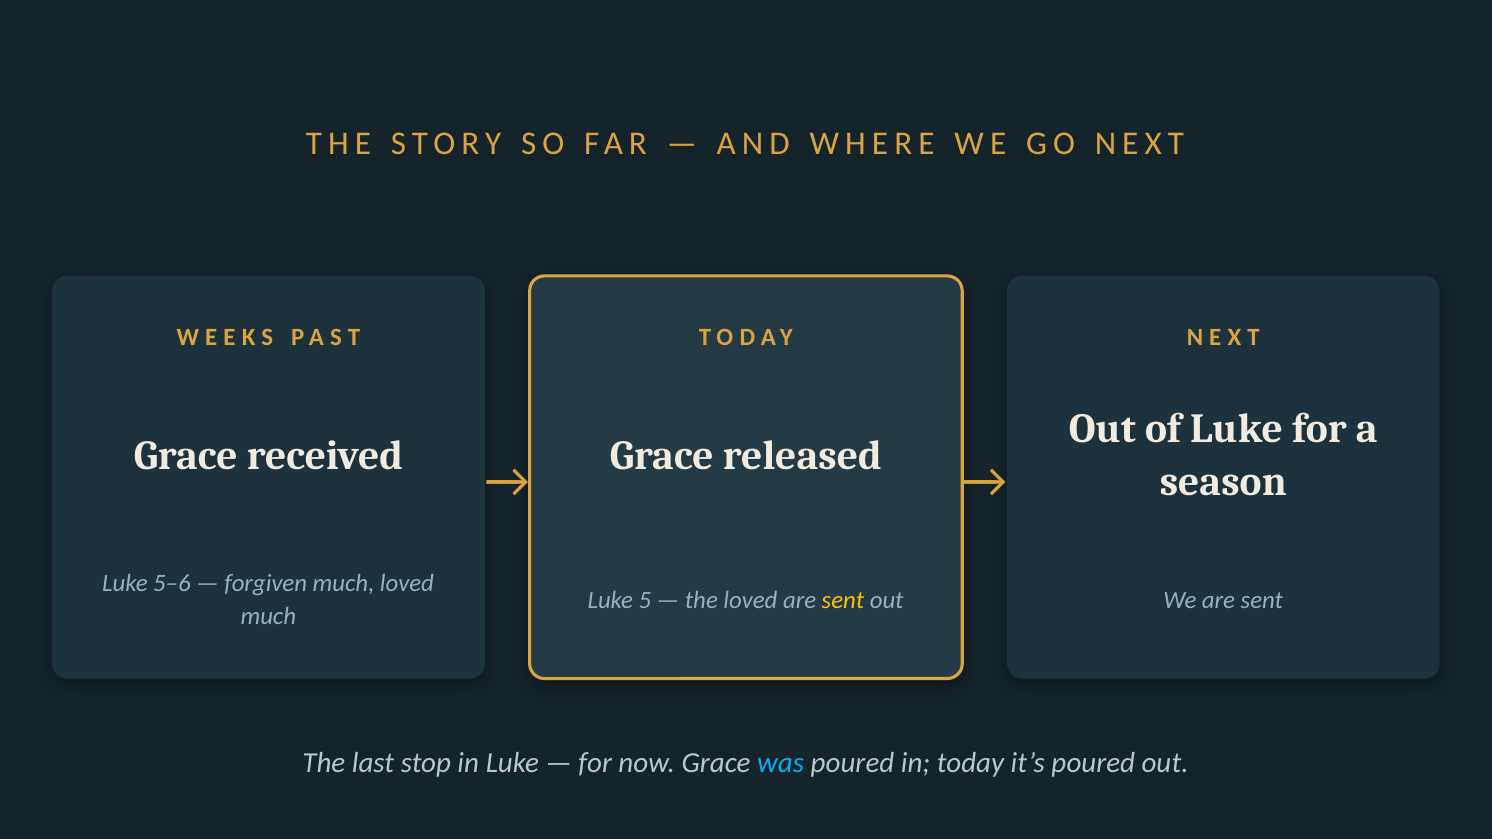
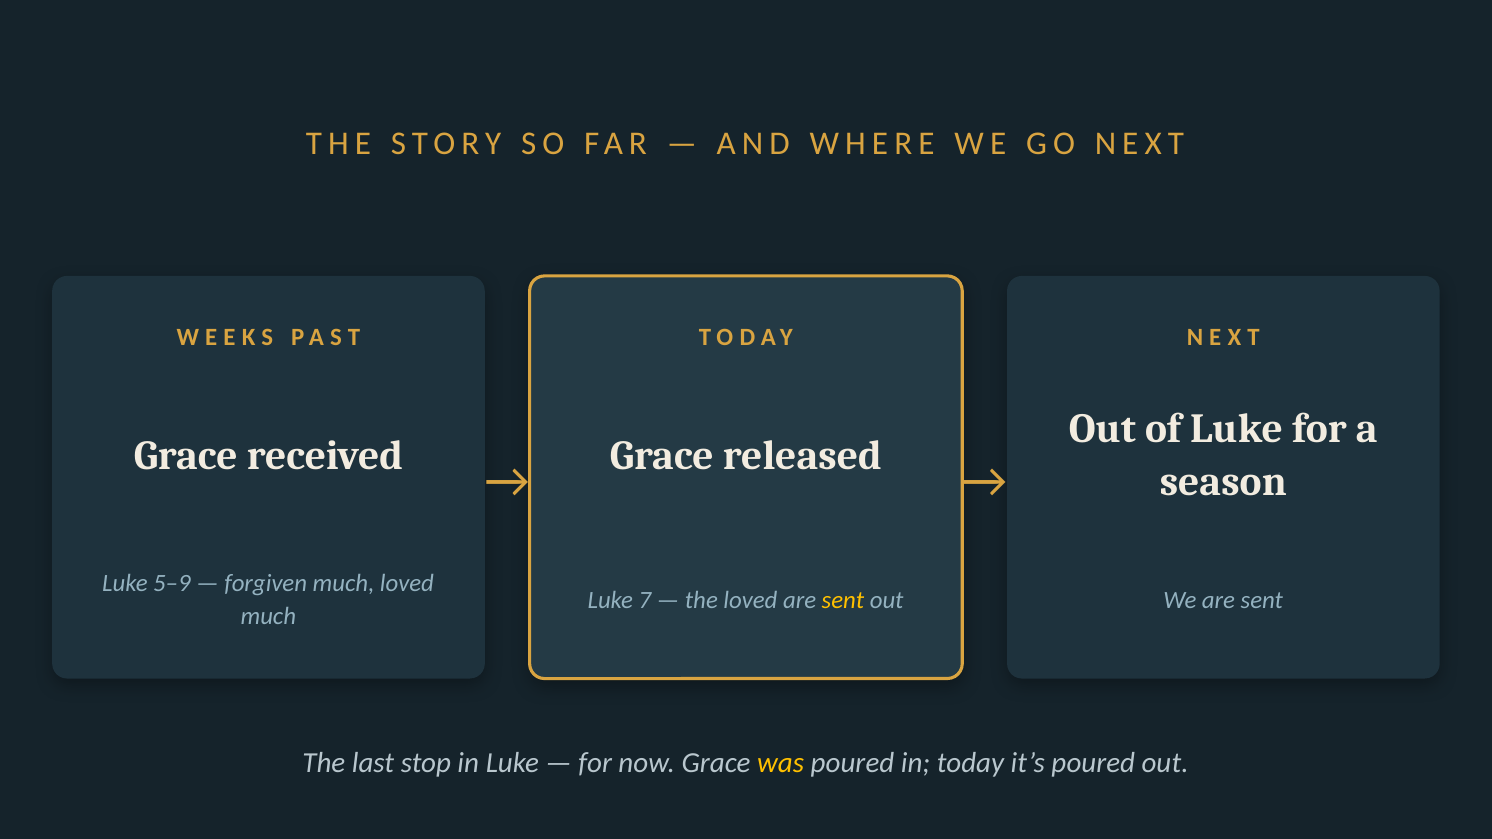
5–6: 5–6 -> 5–9
5: 5 -> 7
was colour: light blue -> yellow
